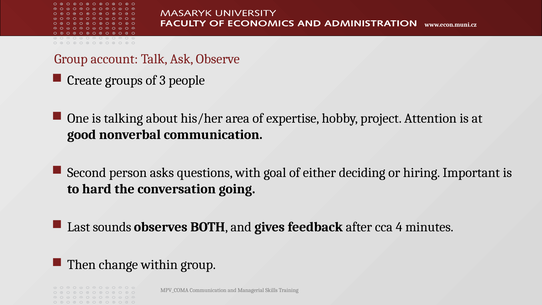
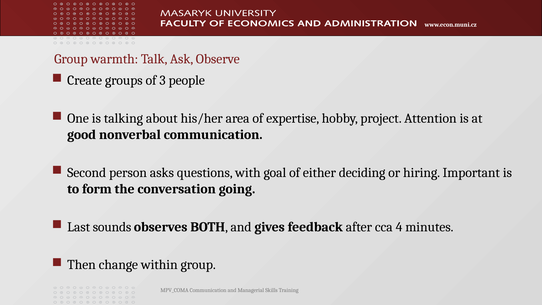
account: account -> warmth
hard: hard -> form
